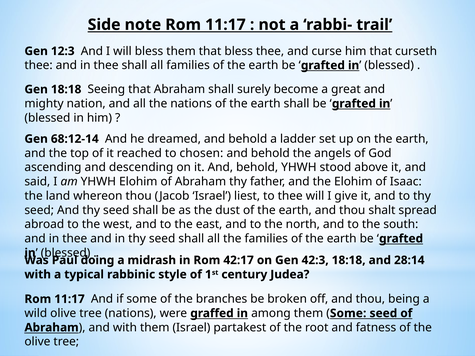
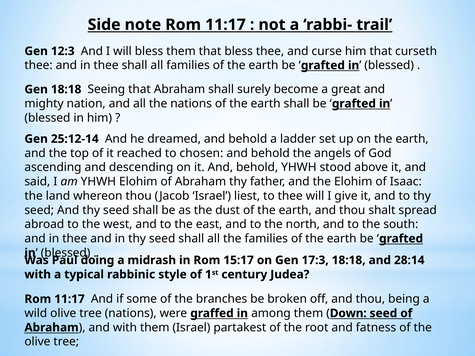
68:12-14: 68:12-14 -> 25:12-14
42:17: 42:17 -> 15:17
42:3: 42:3 -> 17:3
Some at (348, 313): Some -> Down
